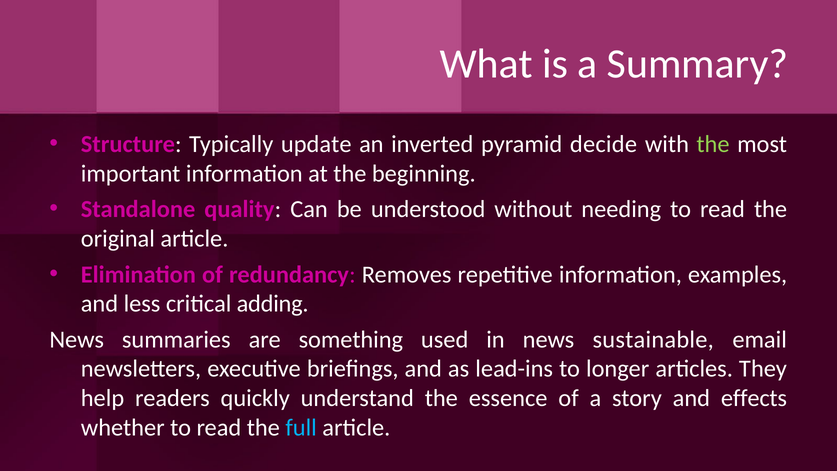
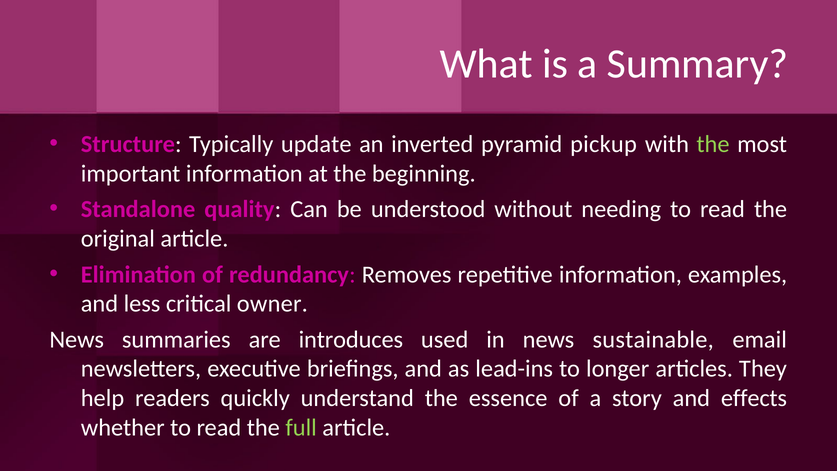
decide: decide -> pickup
adding: adding -> owner
something: something -> introduces
full colour: light blue -> light green
